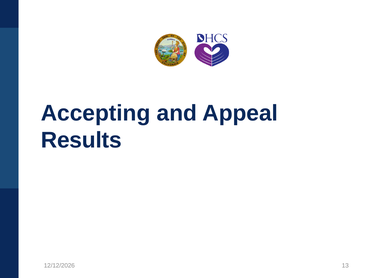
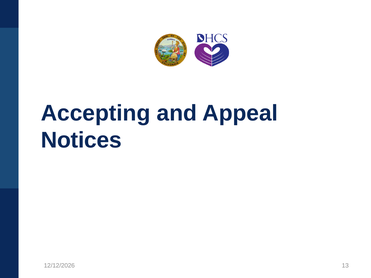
Results: Results -> Notices
